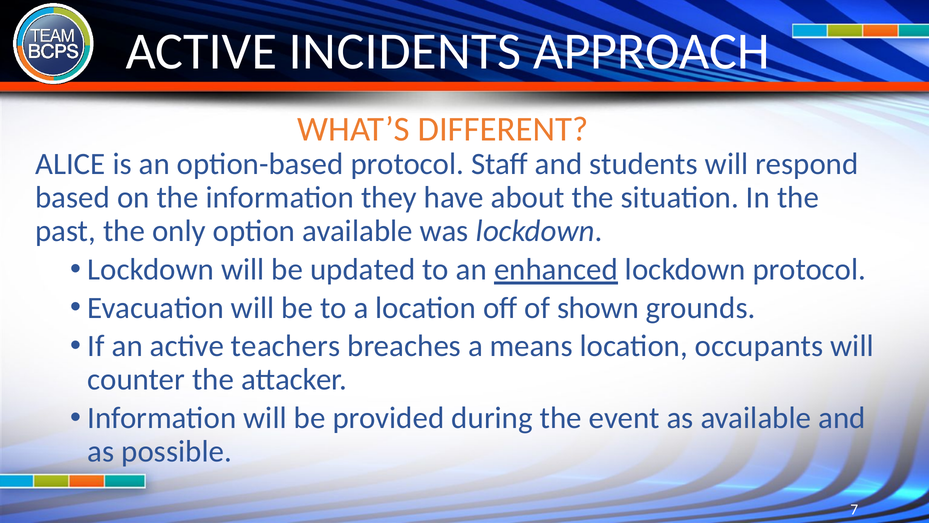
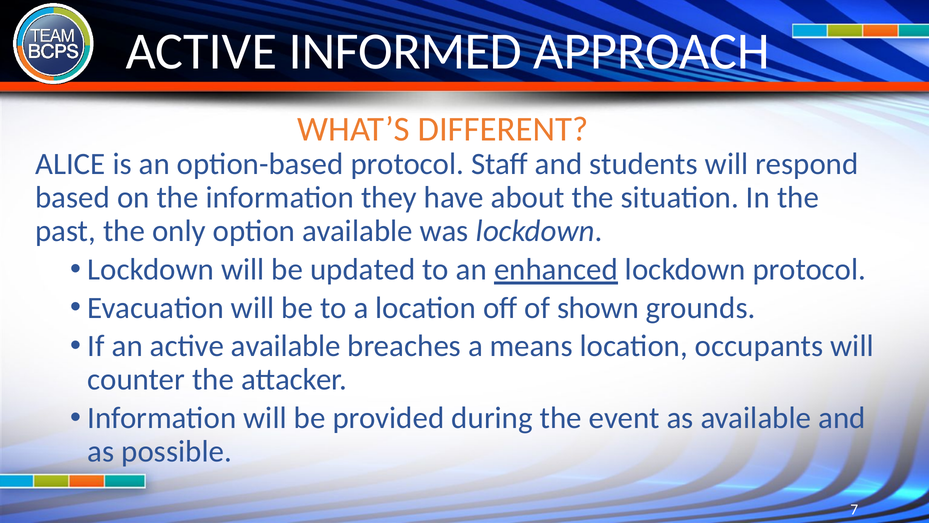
INCIDENTS: INCIDENTS -> INFORMED
active teachers: teachers -> available
